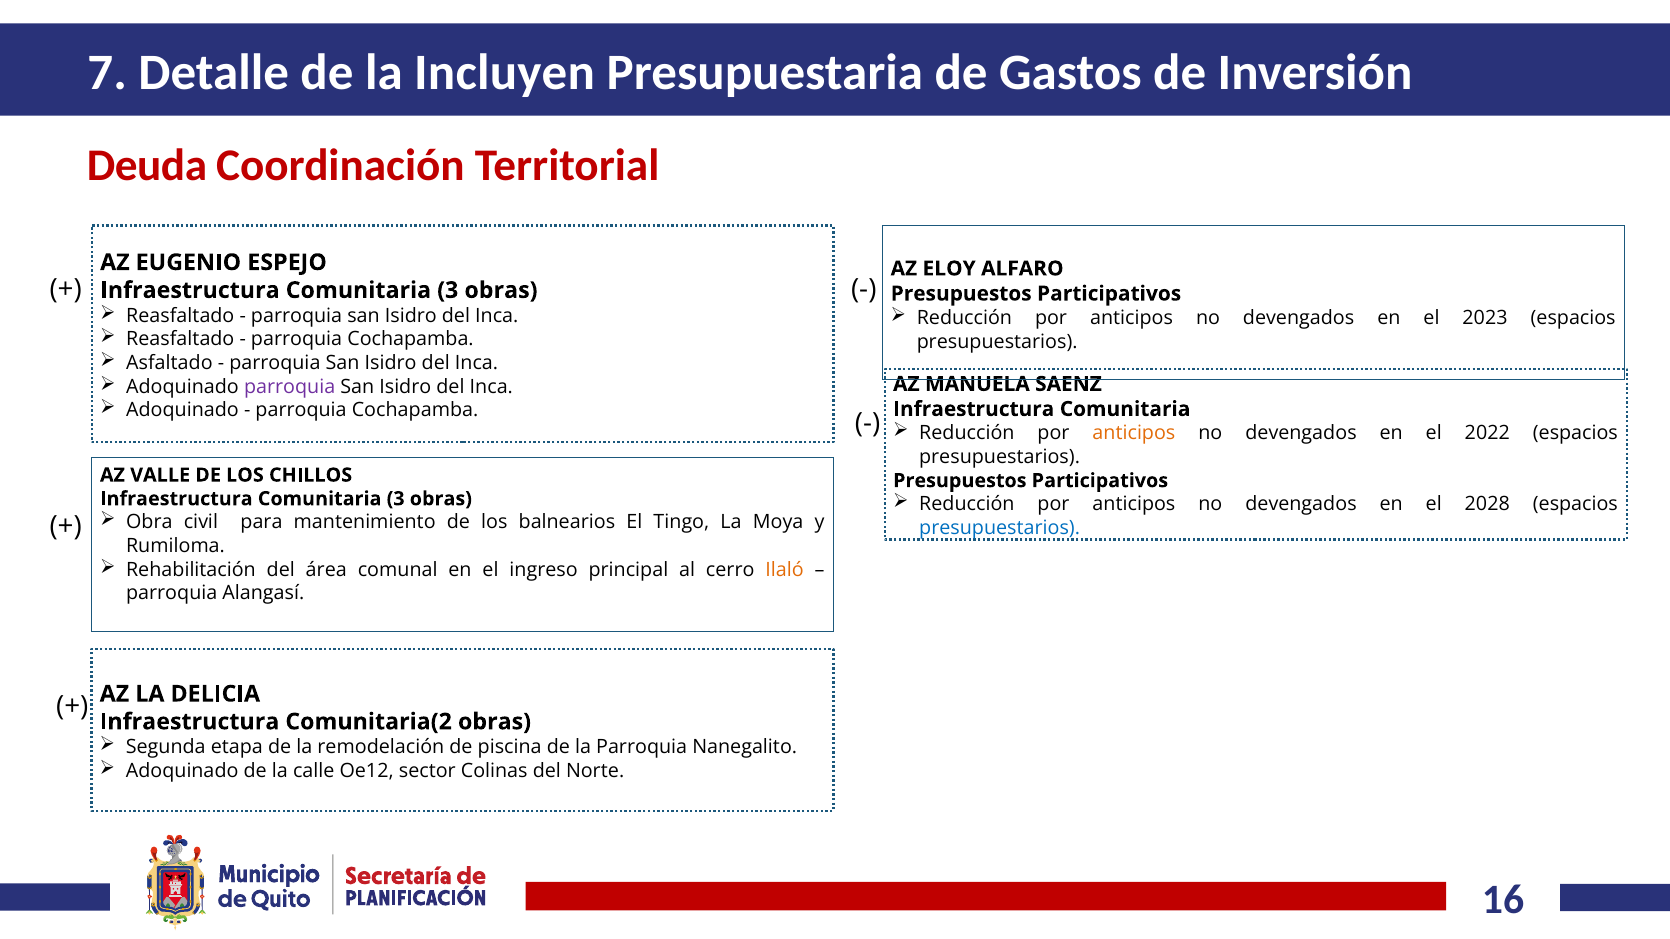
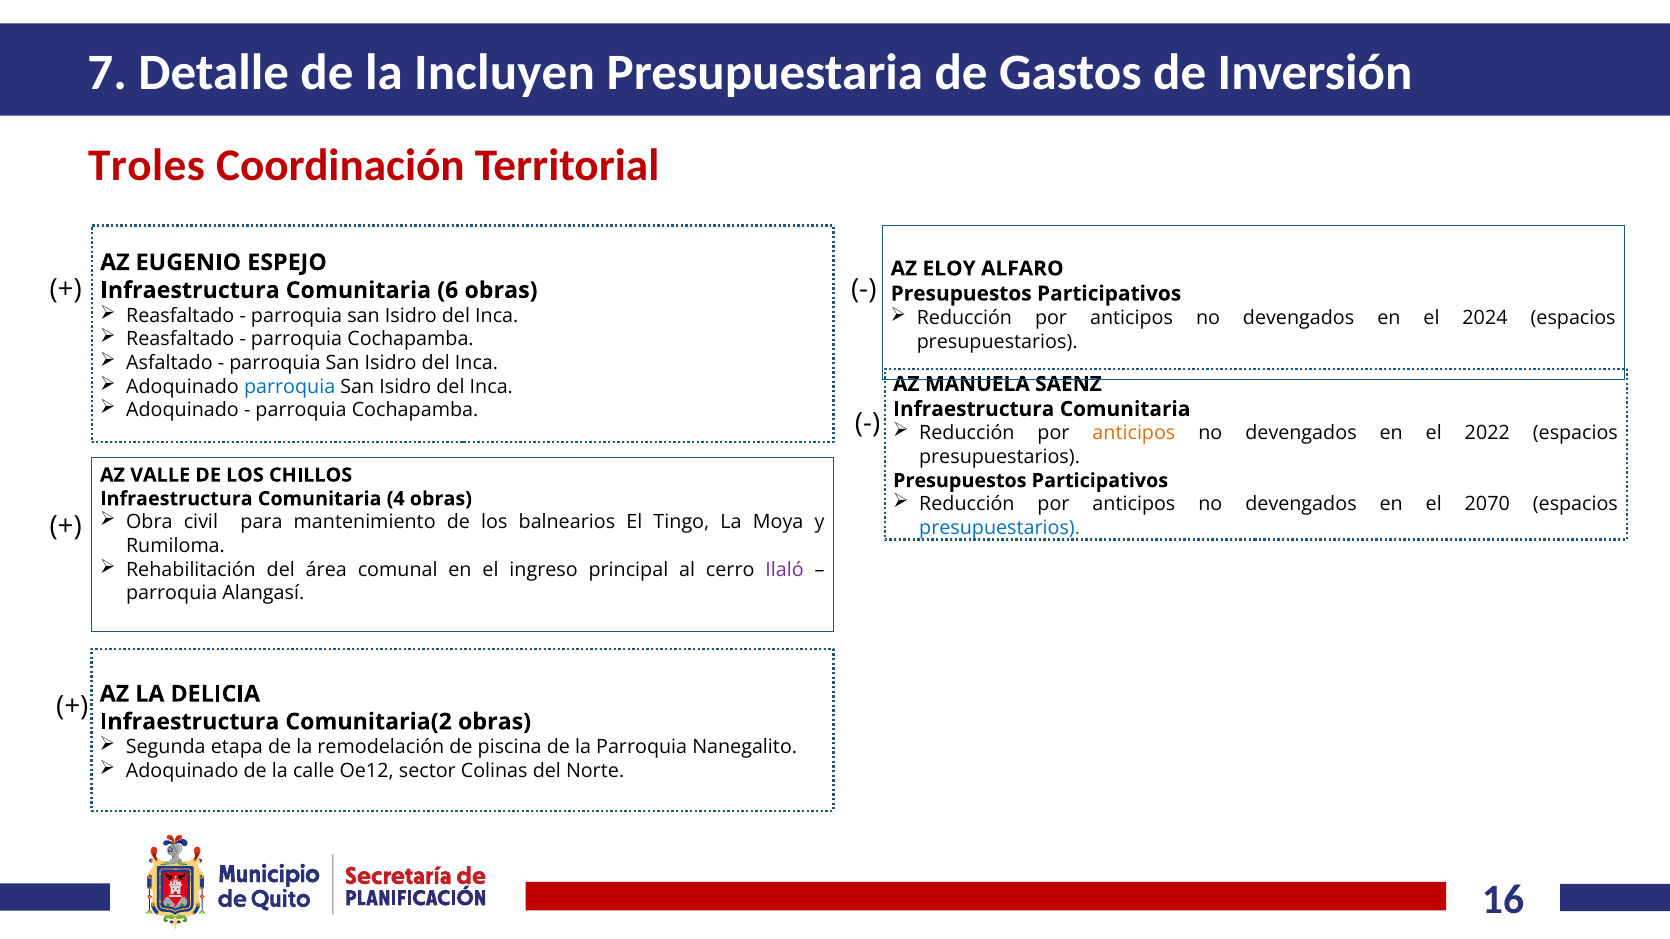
Deuda: Deuda -> Troles
3 at (448, 290): 3 -> 6
2023: 2023 -> 2024
parroquia at (290, 387) colour: purple -> blue
3 at (396, 499): 3 -> 4
2028: 2028 -> 2070
Ilaló colour: orange -> purple
